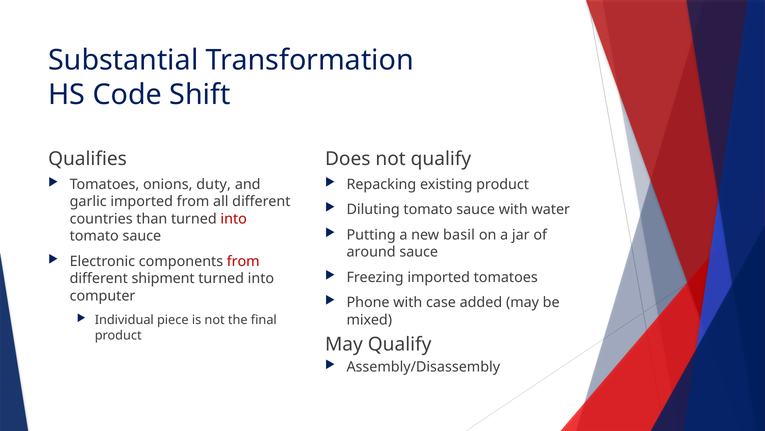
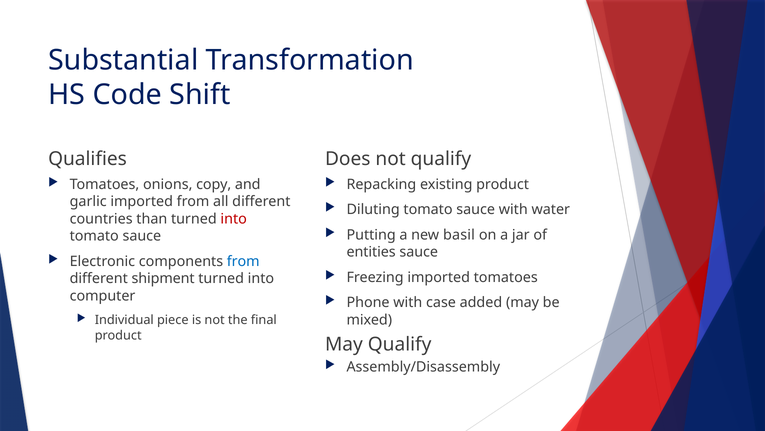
duty: duty -> copy
around: around -> entities
from at (243, 261) colour: red -> blue
